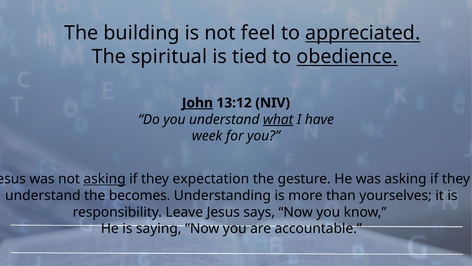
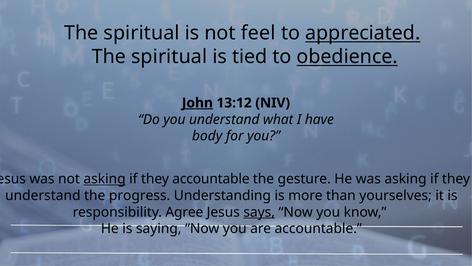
building at (142, 33): building -> spiritual
what underline: present -> none
week: week -> body
they expectation: expectation -> accountable
becomes: becomes -> progress
Leave: Leave -> Agree
says underline: none -> present
